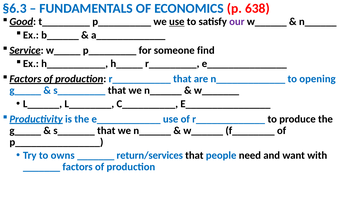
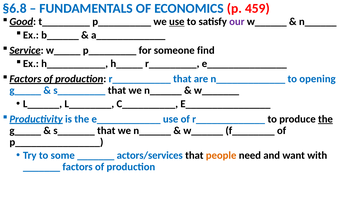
§6.3: §6.3 -> §6.8
638: 638 -> 459
the at (325, 119) underline: none -> present
owns: owns -> some
return/services: return/services -> actors/services
people colour: blue -> orange
